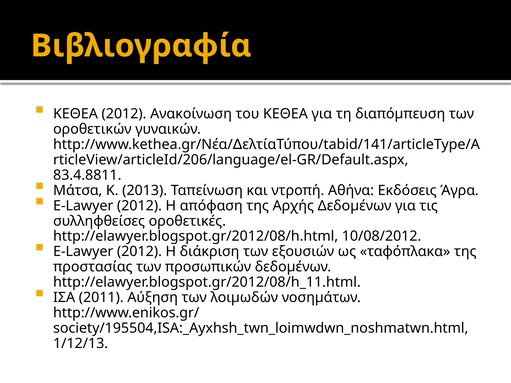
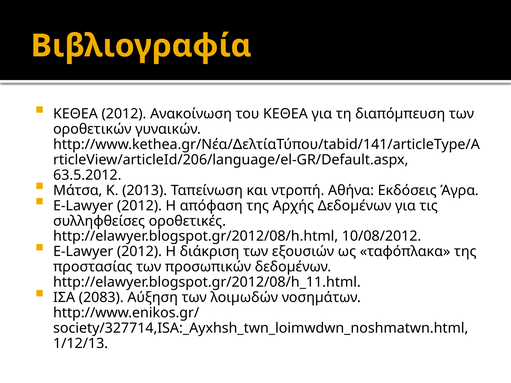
83.4.8811: 83.4.8811 -> 63.5.2012
2011: 2011 -> 2083
society/195504,ISA:_Ayxhsh_twn_loimwdwn_noshmatwn.html: society/195504,ISA:_Ayxhsh_twn_loimwdwn_noshmatwn.html -> society/327714,ISA:_Ayxhsh_twn_loimwdwn_noshmatwn.html
